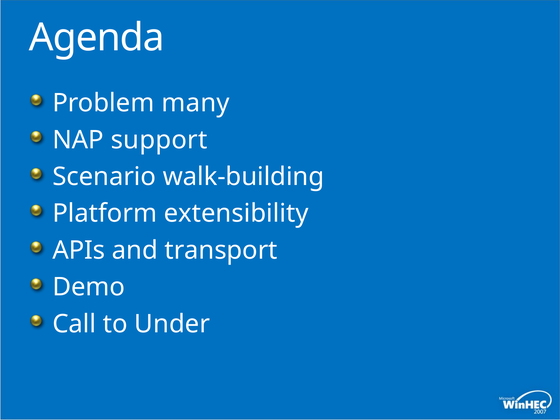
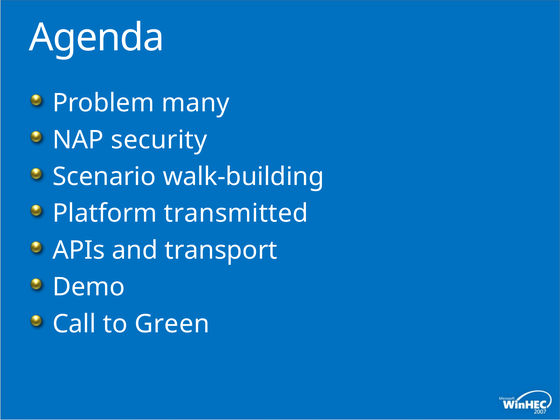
support: support -> security
extensibility: extensibility -> transmitted
Under: Under -> Green
